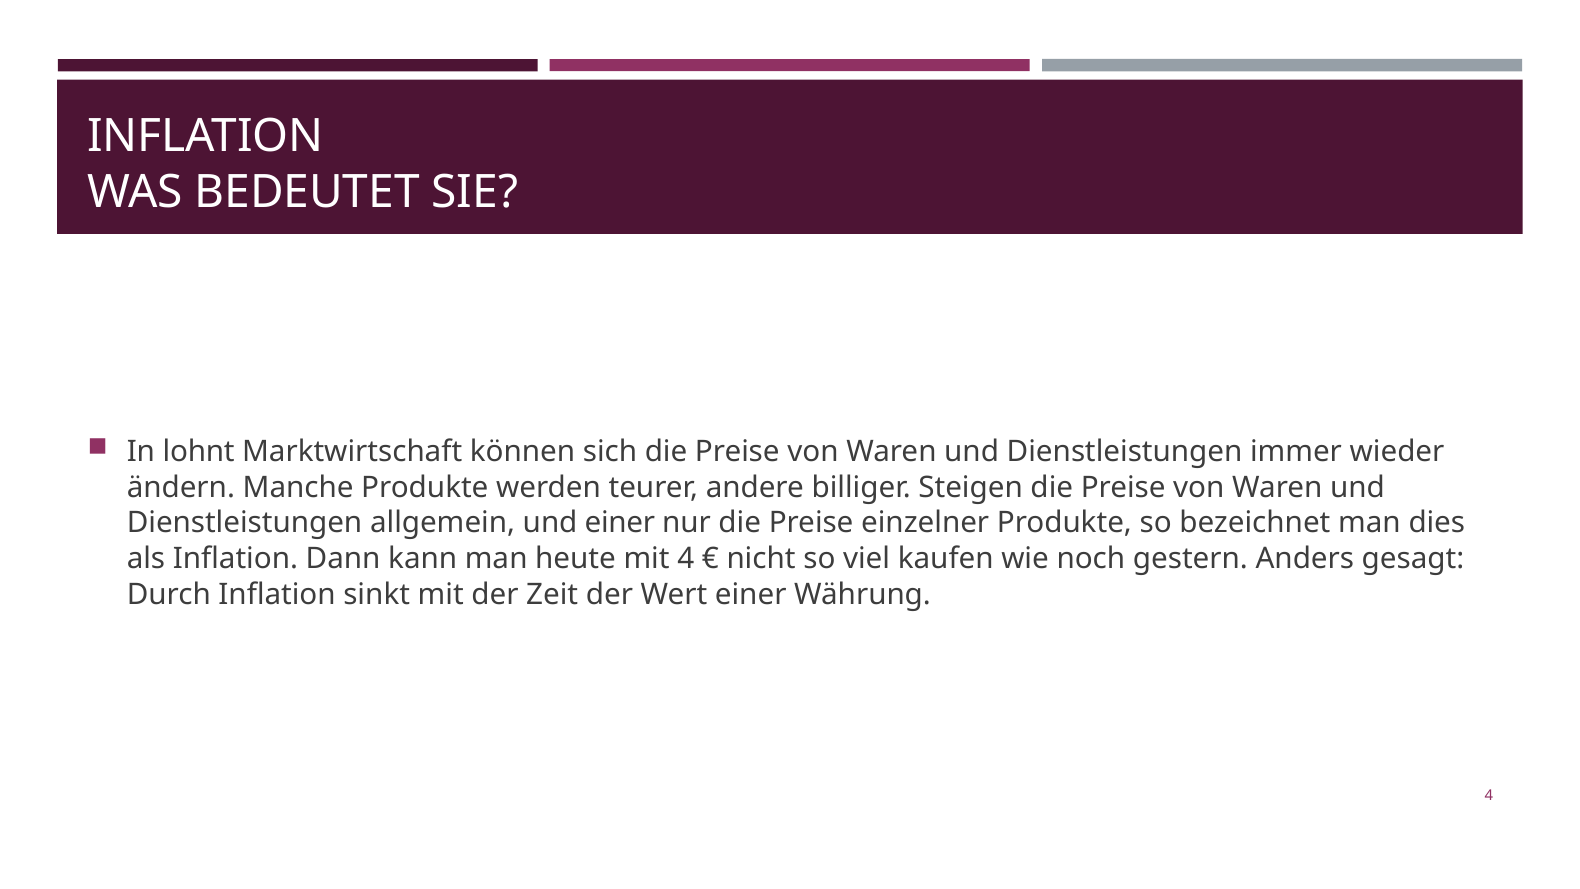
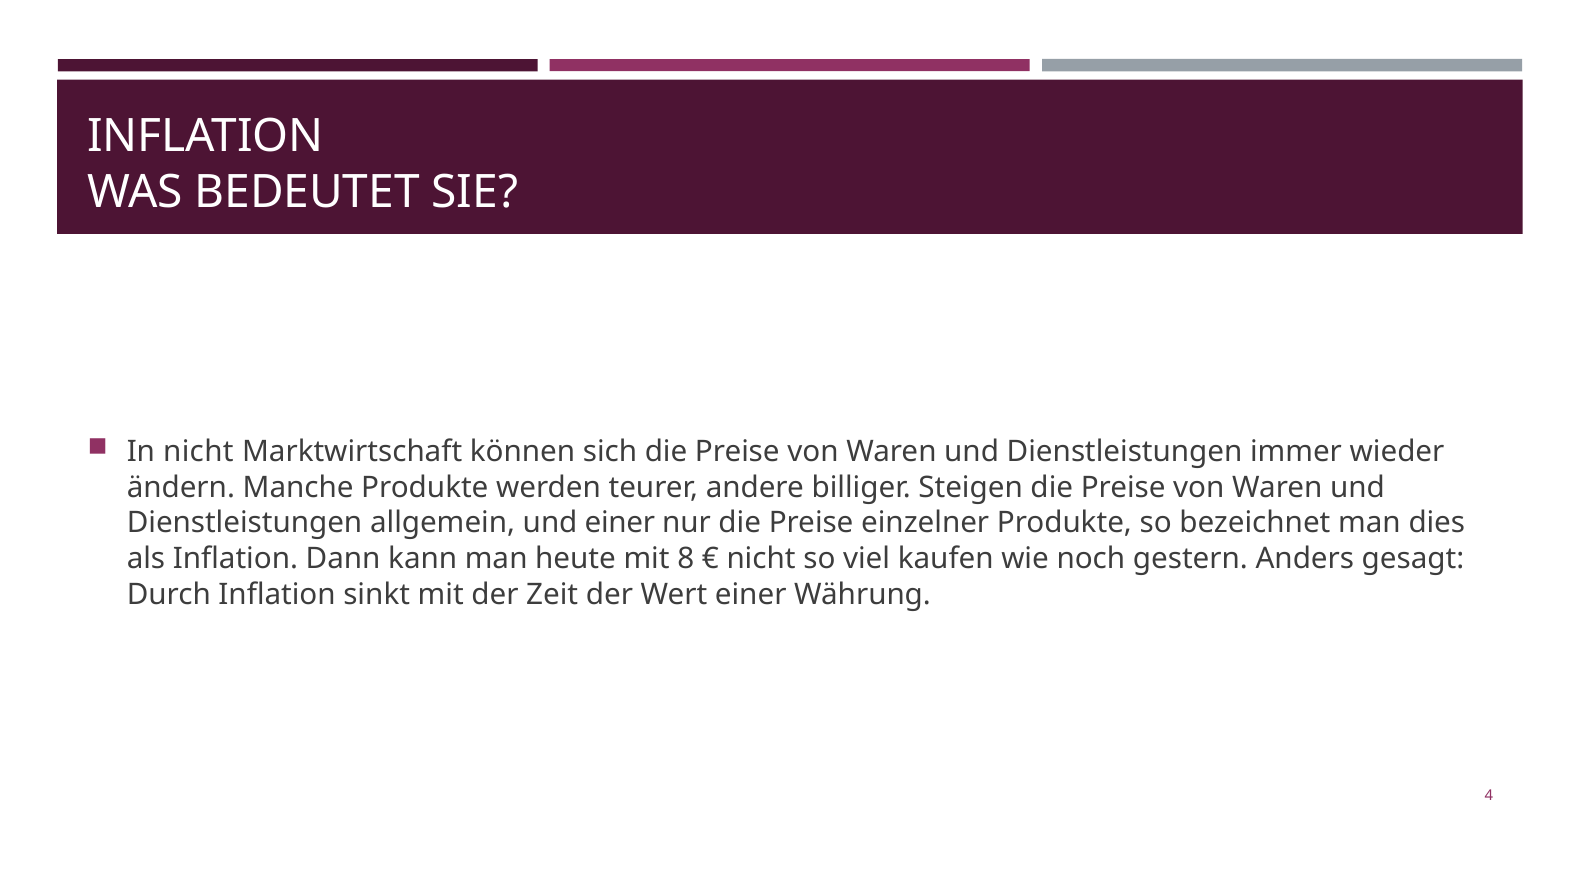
In lohnt: lohnt -> nicht
mit 4: 4 -> 8
